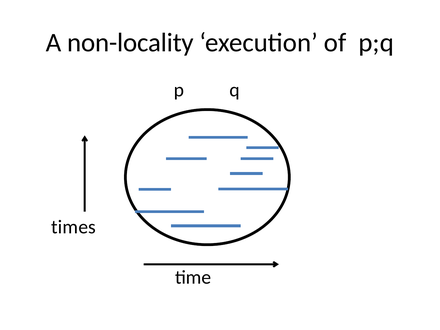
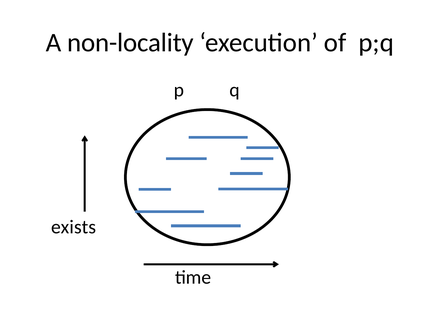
times: times -> exists
